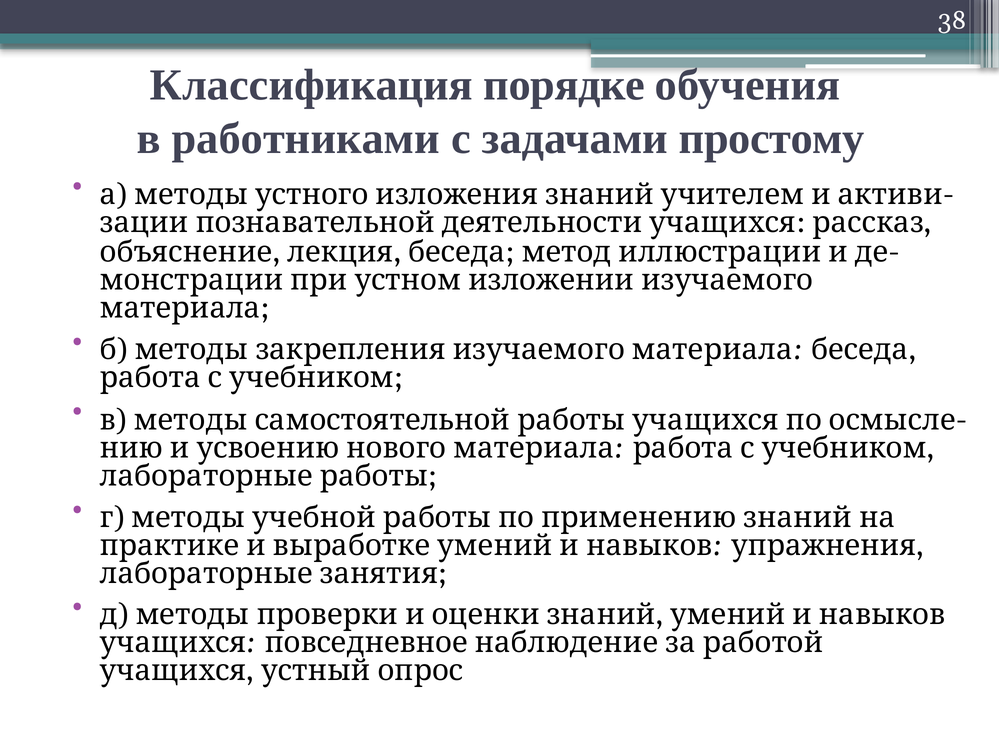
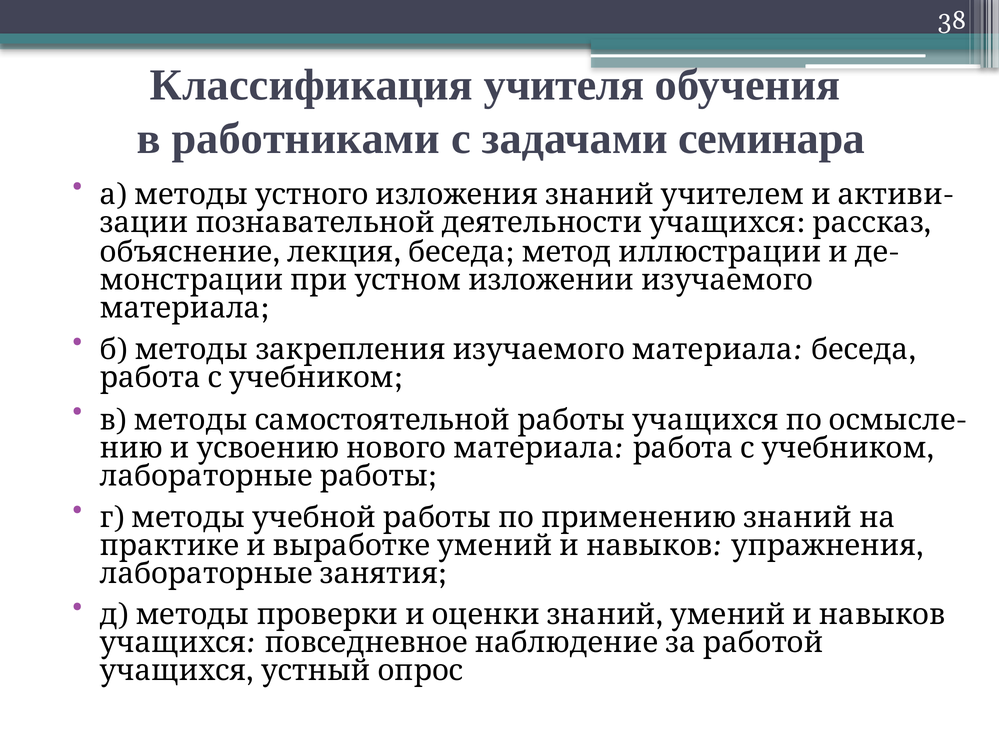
порядке: порядке -> учителя
простому: простому -> семинара
